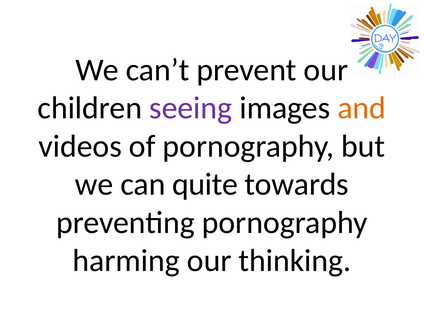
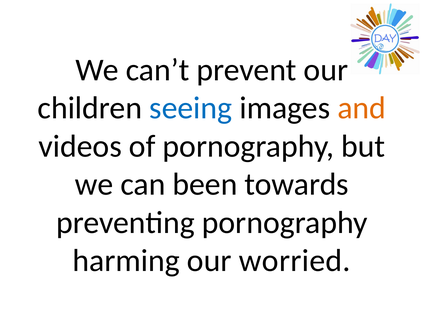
seeing colour: purple -> blue
quite: quite -> been
thinking: thinking -> worried
